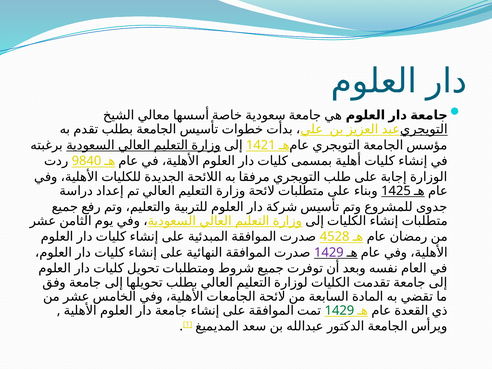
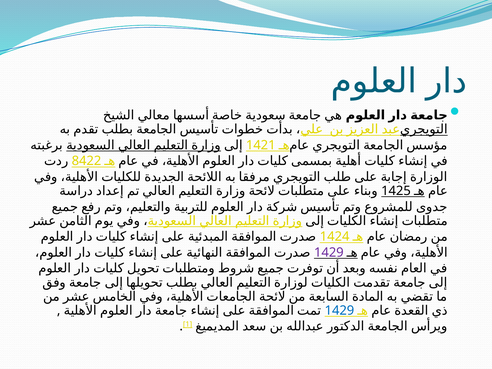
9840: 9840 -> 8422
4528: 4528 -> 1424
1429 at (339, 310) colour: green -> blue
